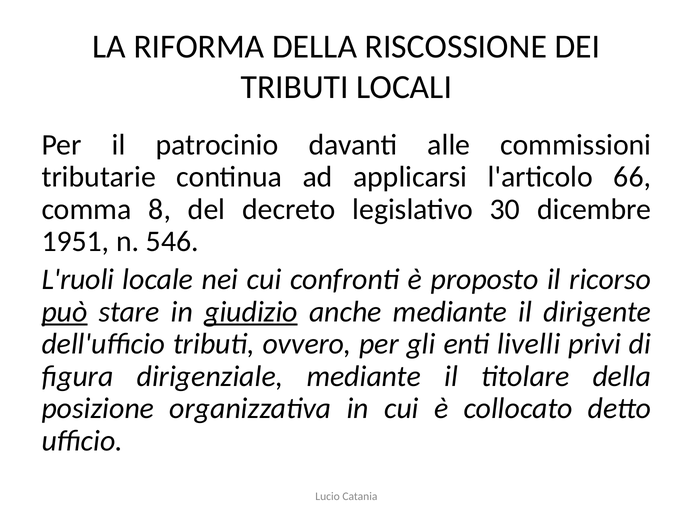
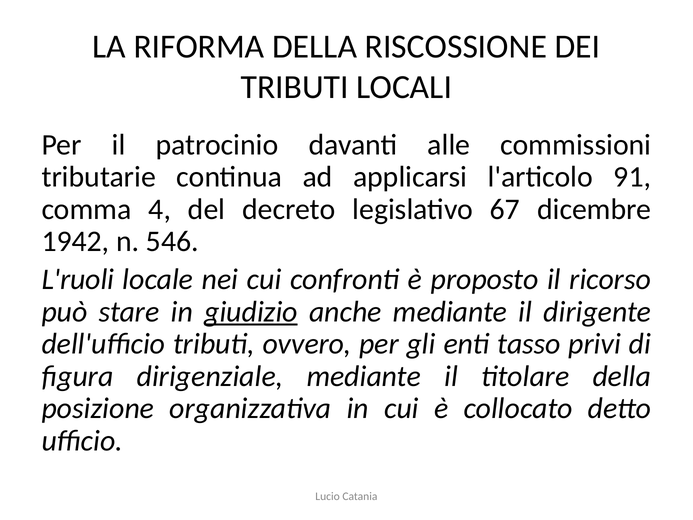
66: 66 -> 91
8: 8 -> 4
30: 30 -> 67
1951: 1951 -> 1942
può underline: present -> none
livelli: livelli -> tasso
